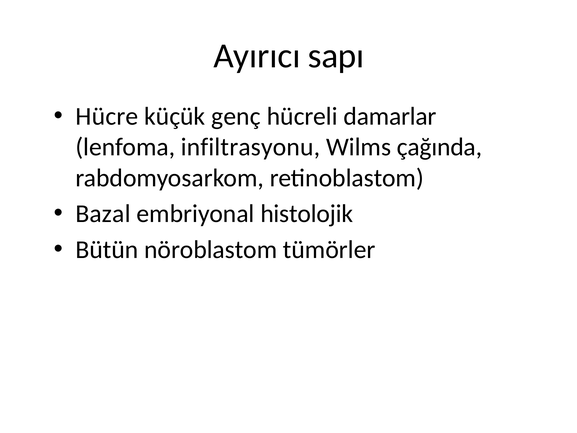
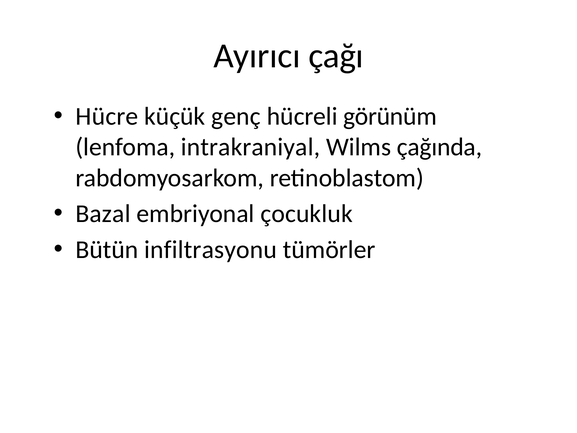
sapı: sapı -> çağı
damarlar: damarlar -> görünüm
infiltrasyonu: infiltrasyonu -> intrakraniyal
histolojik: histolojik -> çocukluk
nöroblastom: nöroblastom -> infiltrasyonu
